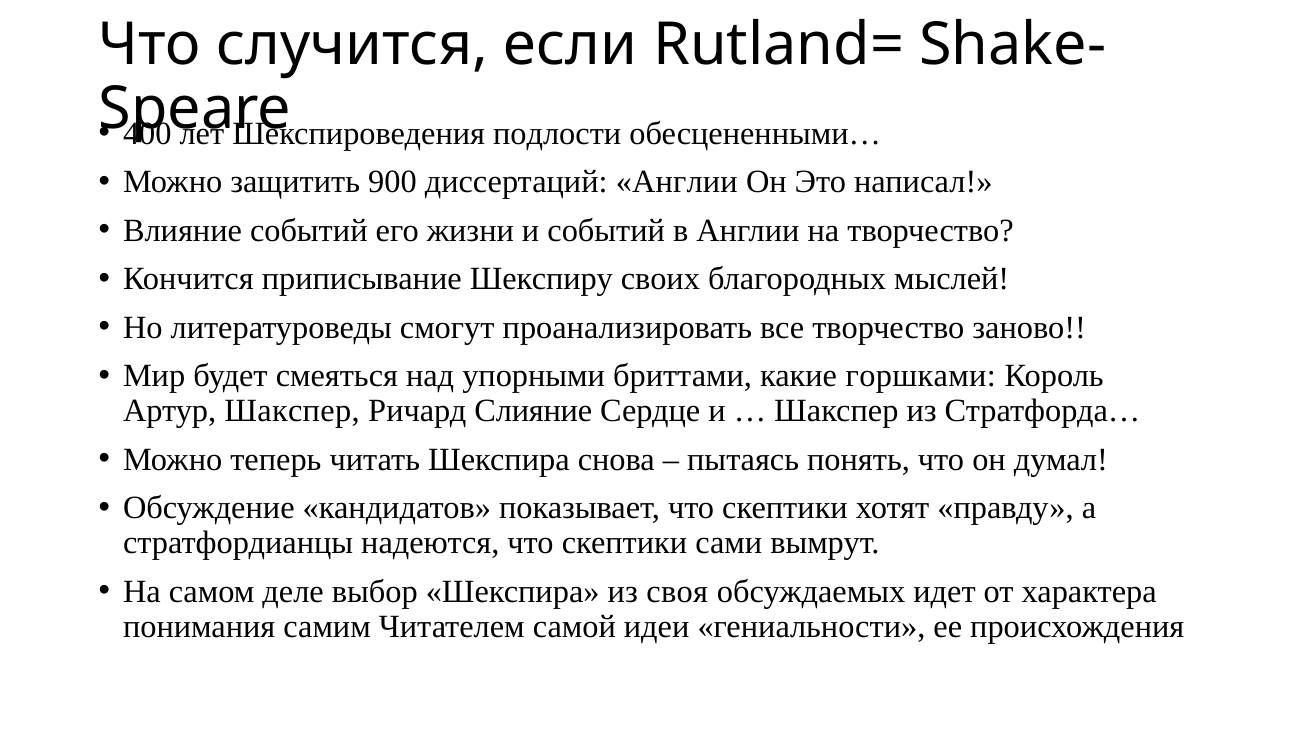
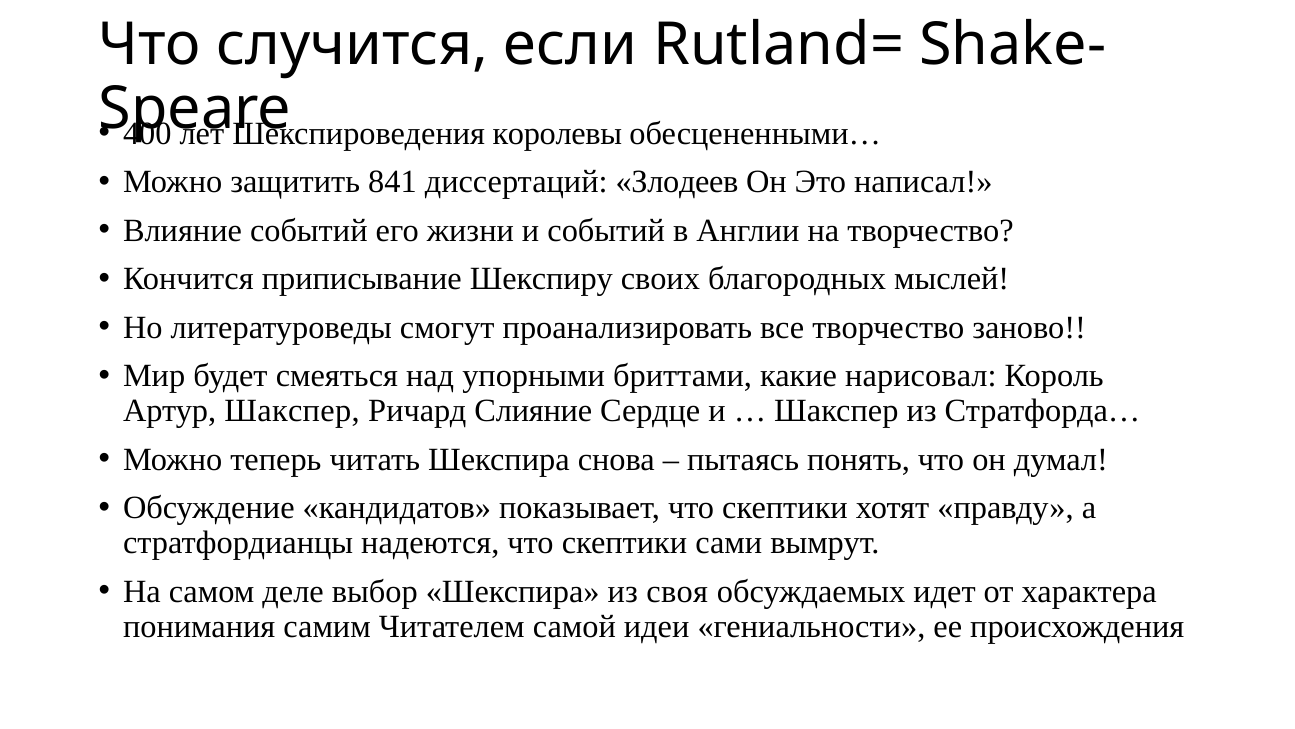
подлости: подлости -> королевы
900: 900 -> 841
диссертаций Англии: Англии -> Злодеев
горшками: горшками -> нарисовал
